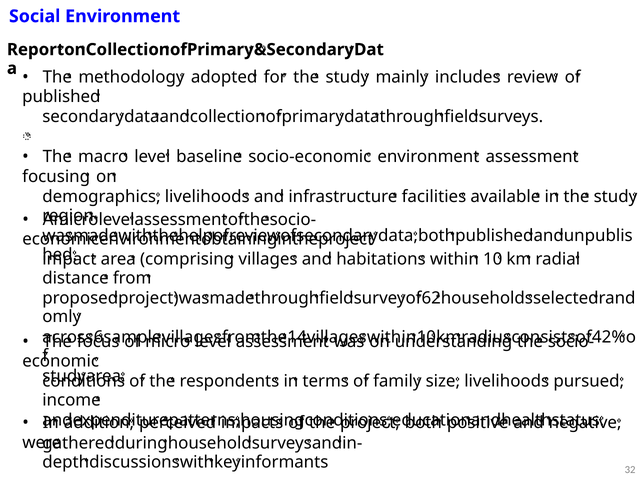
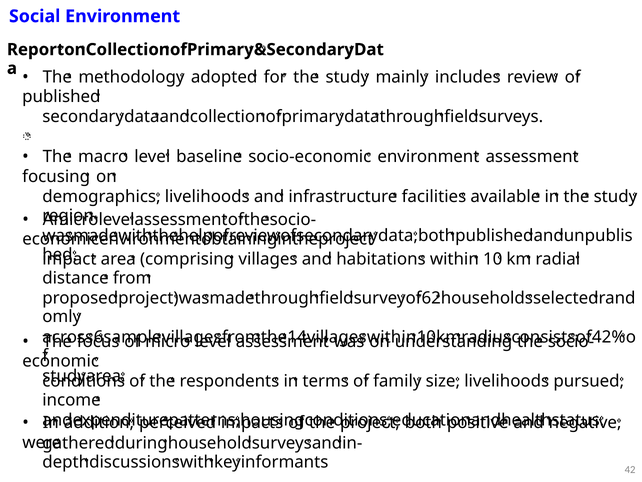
32: 32 -> 42
